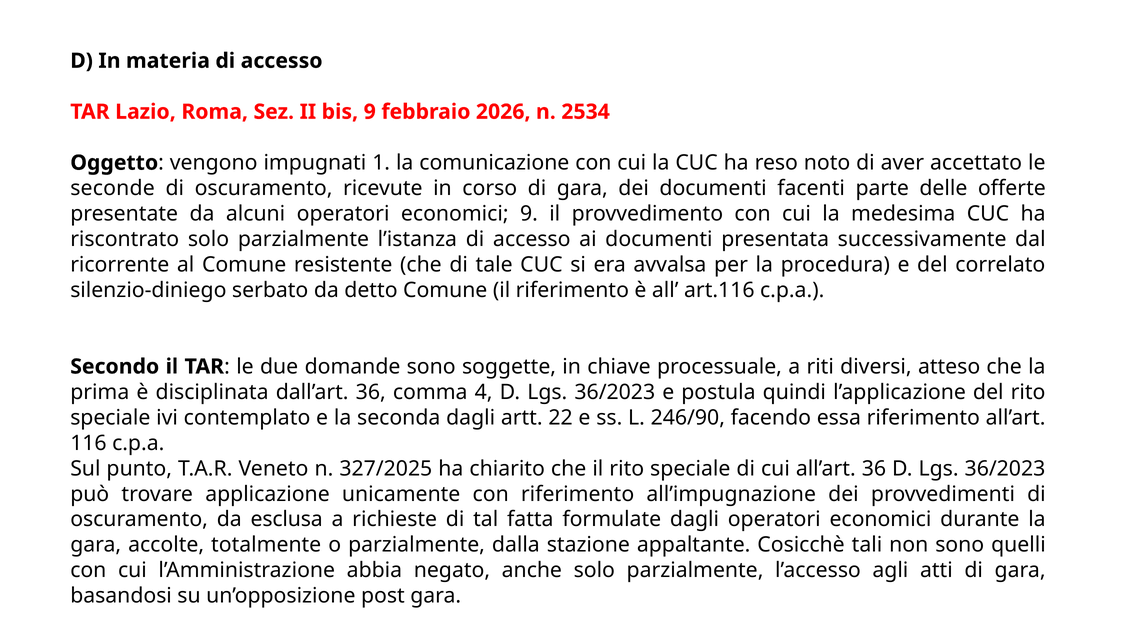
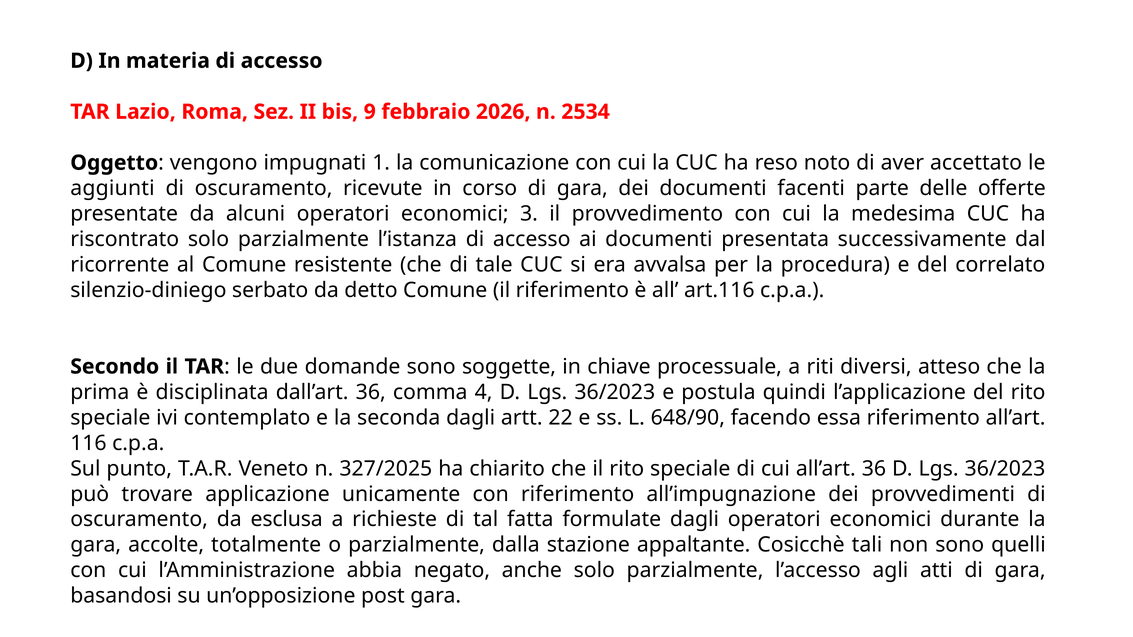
seconde: seconde -> aggiunti
economici 9: 9 -> 3
246/90: 246/90 -> 648/90
